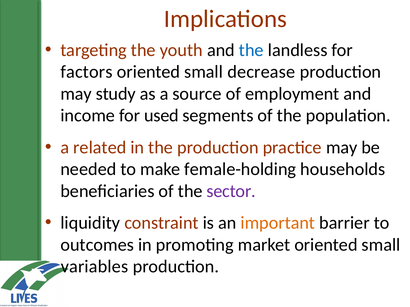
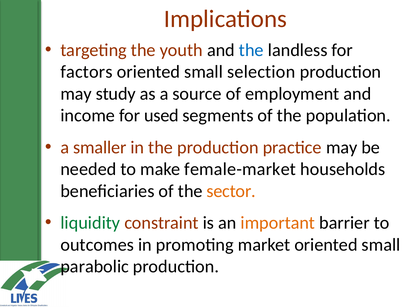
decrease: decrease -> selection
related: related -> smaller
female-holding: female-holding -> female-market
sector colour: purple -> orange
liquidity colour: black -> green
variables: variables -> parabolic
